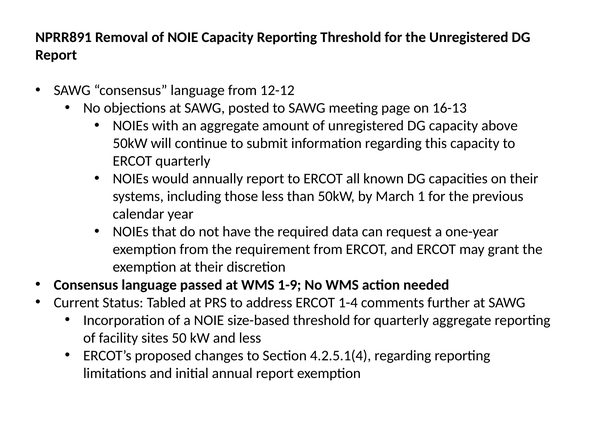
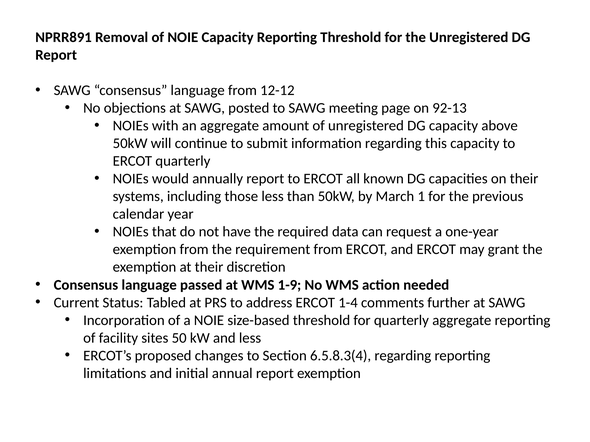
16-13: 16-13 -> 92-13
4.2.5.1(4: 4.2.5.1(4 -> 6.5.8.3(4
